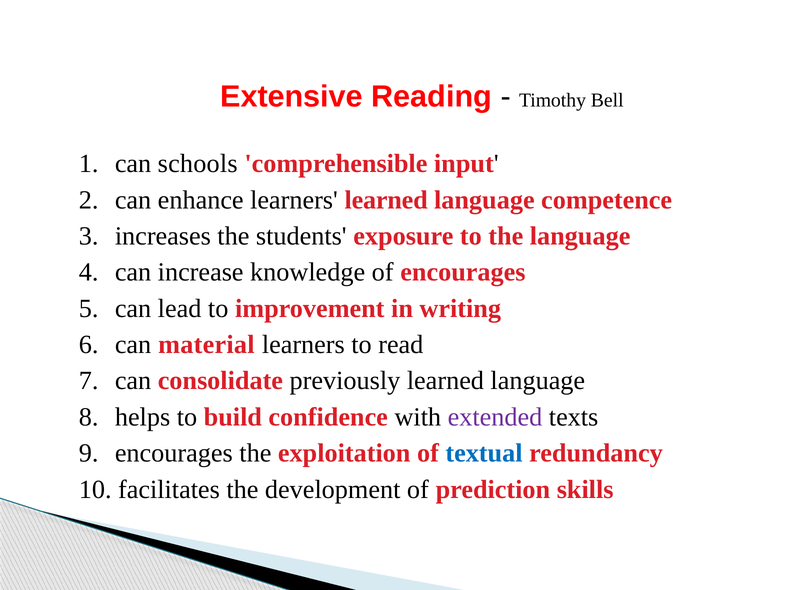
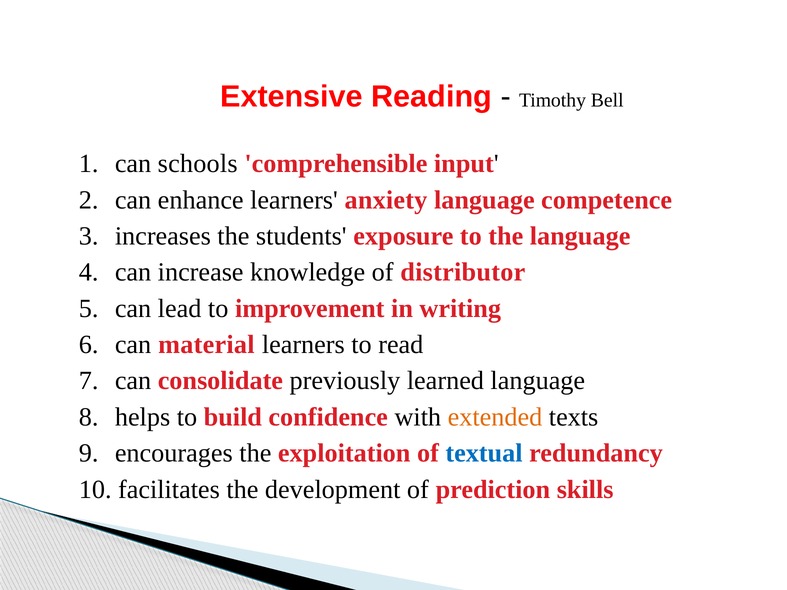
learners learned: learned -> anxiety
of encourages: encourages -> distributor
extended colour: purple -> orange
